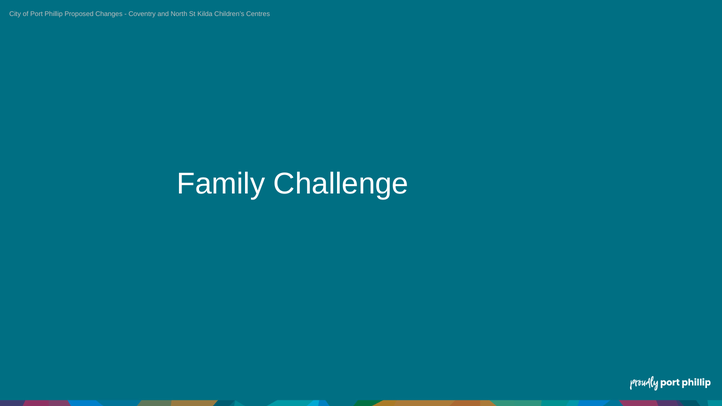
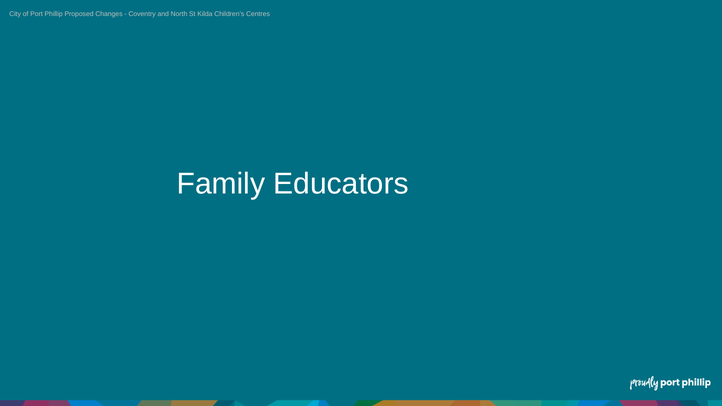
Challenge: Challenge -> Educators
